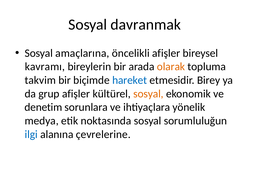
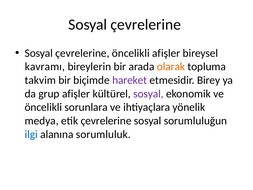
davranmak at (146, 24): davranmak -> çevrelerine
amaçlarına at (82, 53): amaçlarına -> çevrelerine
hareket colour: blue -> purple
sosyal at (148, 94) colour: orange -> purple
denetim at (43, 107): denetim -> öncelikli
etik noktasında: noktasında -> çevrelerine
çevrelerine: çevrelerine -> sorumluluk
